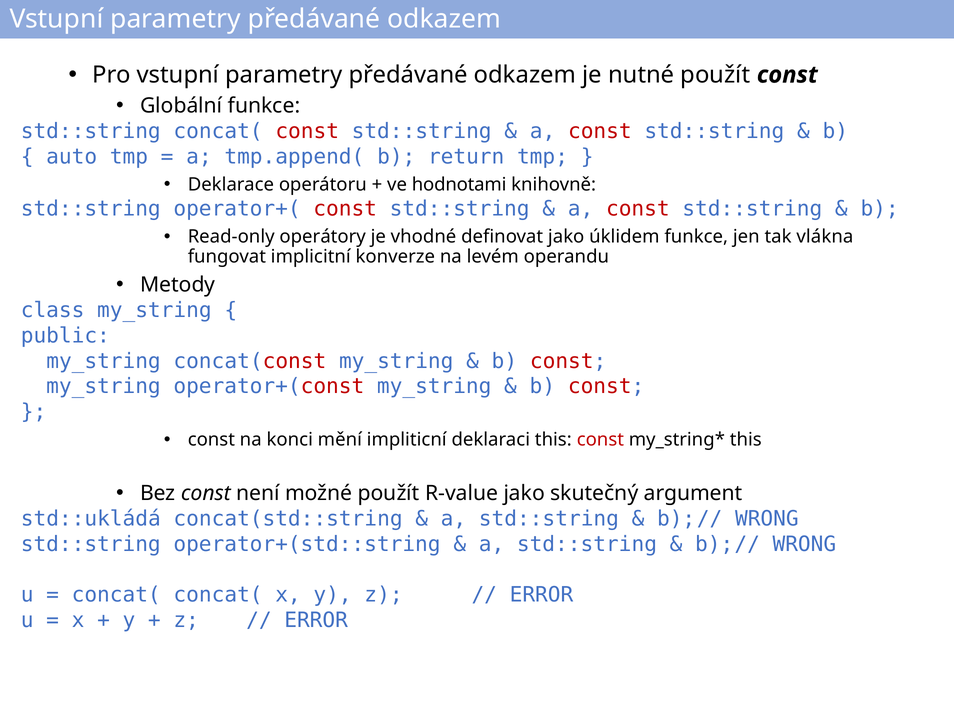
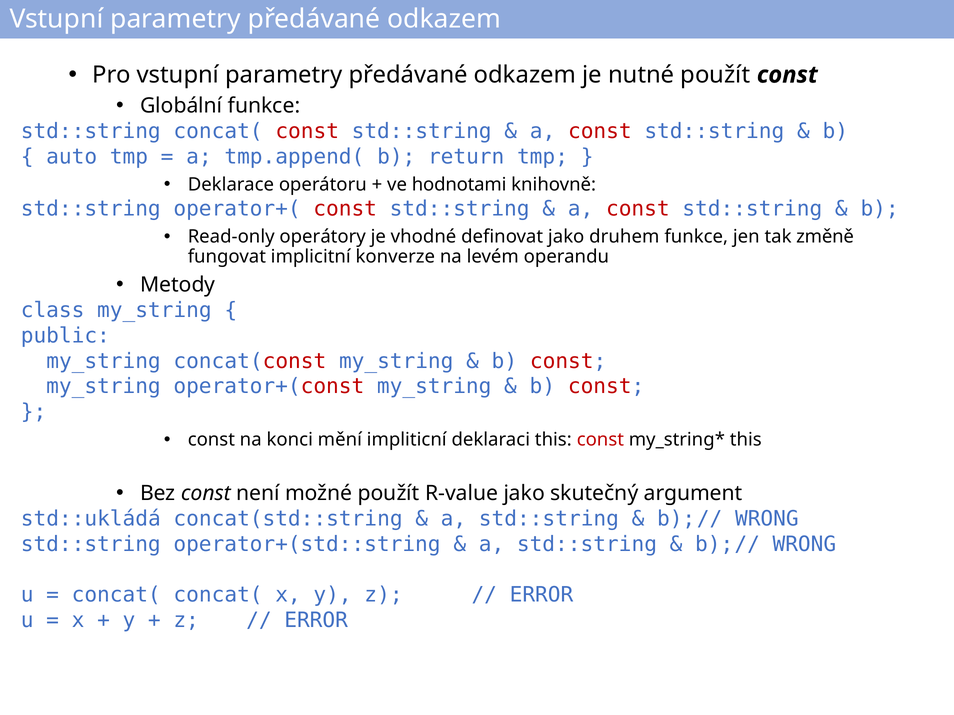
úklidem: úklidem -> druhem
vlákna: vlákna -> změně
